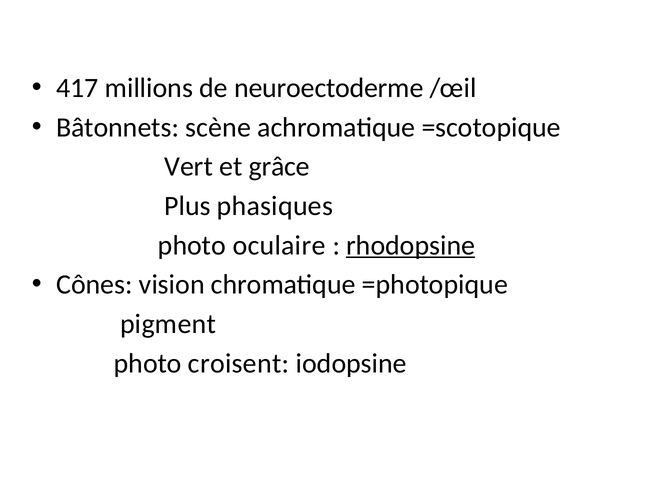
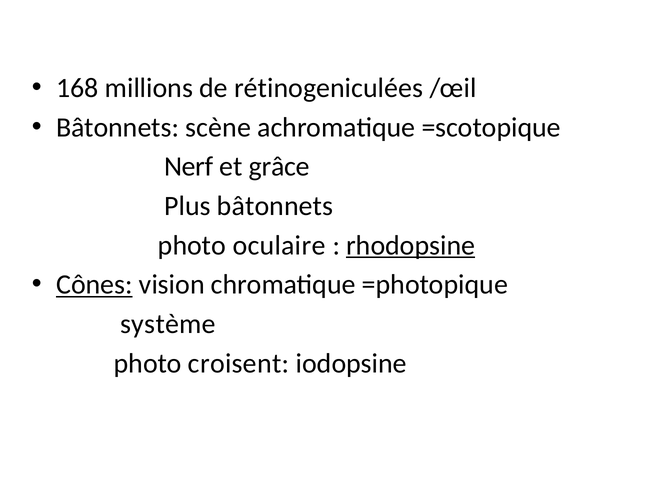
417: 417 -> 168
neuroectoderme: neuroectoderme -> rétinogeniculées
Vert: Vert -> Nerf
Plus phasiques: phasiques -> bâtonnets
Cônes underline: none -> present
pigment: pigment -> système
